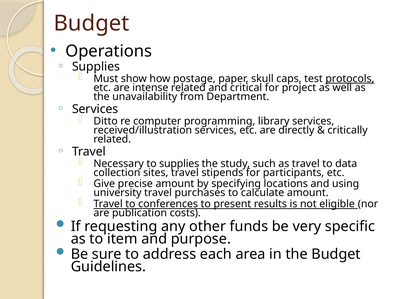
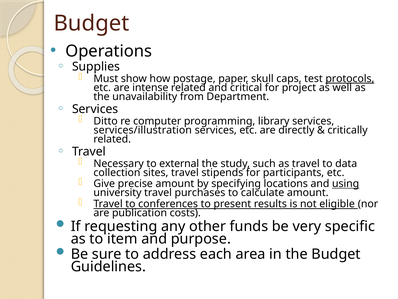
received/illustration: received/illustration -> services/illustration
to supplies: supplies -> external
using underline: none -> present
